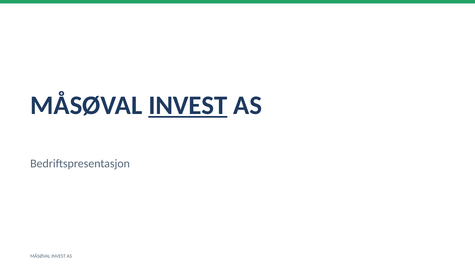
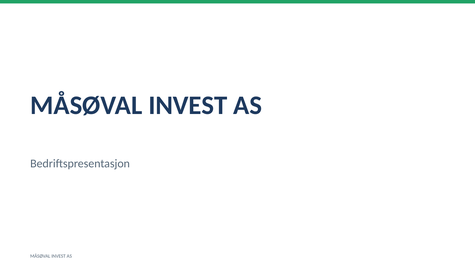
INVEST at (188, 105) underline: present -> none
